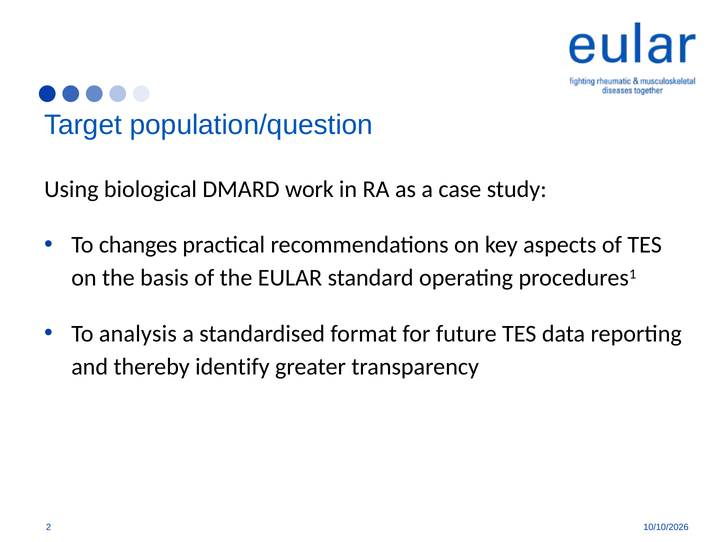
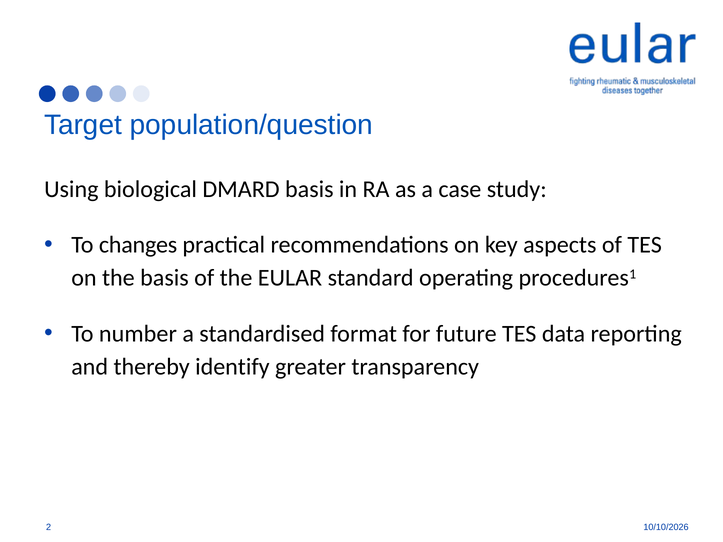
DMARD work: work -> basis
analysis: analysis -> number
